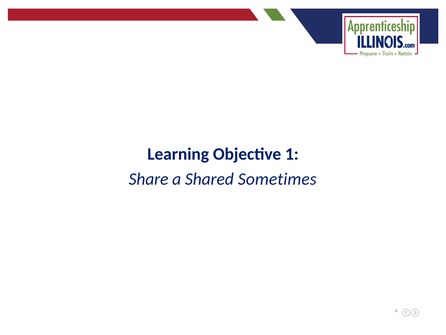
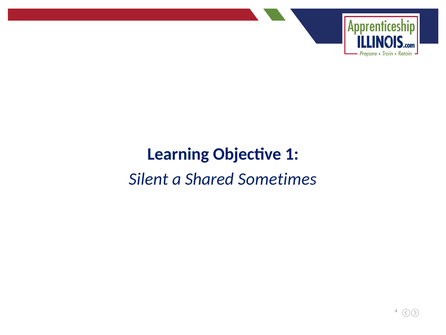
Share: Share -> Silent
